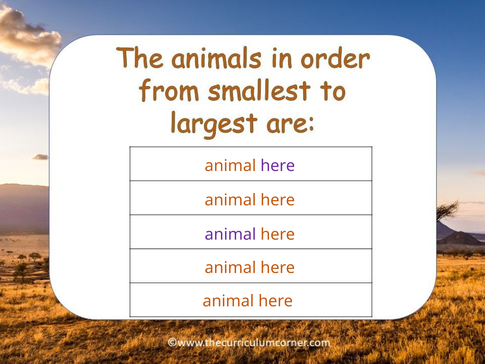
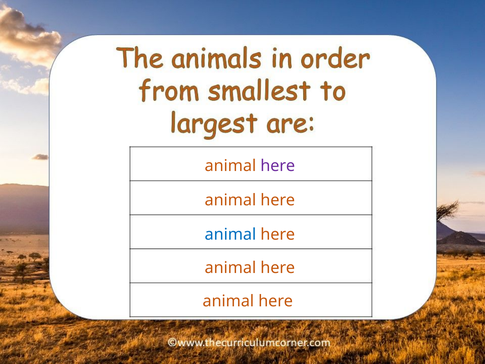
animal at (230, 234) colour: purple -> blue
